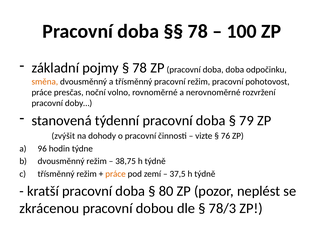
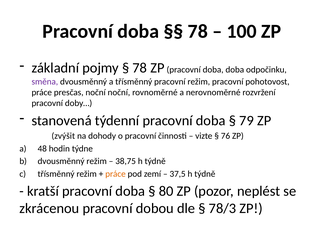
směna colour: orange -> purple
noční volno: volno -> noční
96: 96 -> 48
